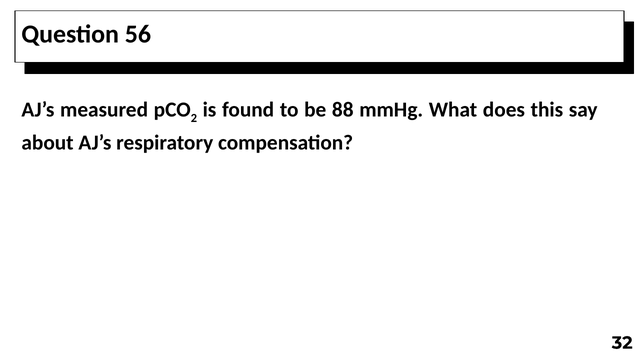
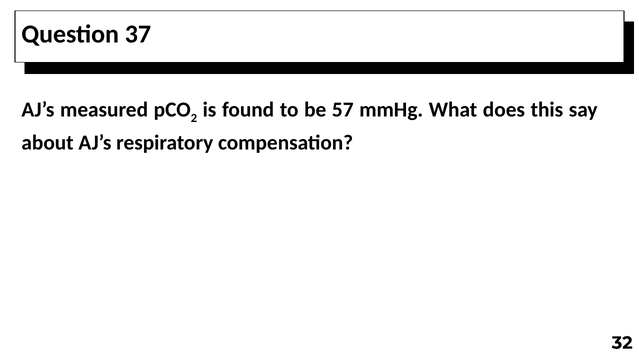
56: 56 -> 37
88: 88 -> 57
